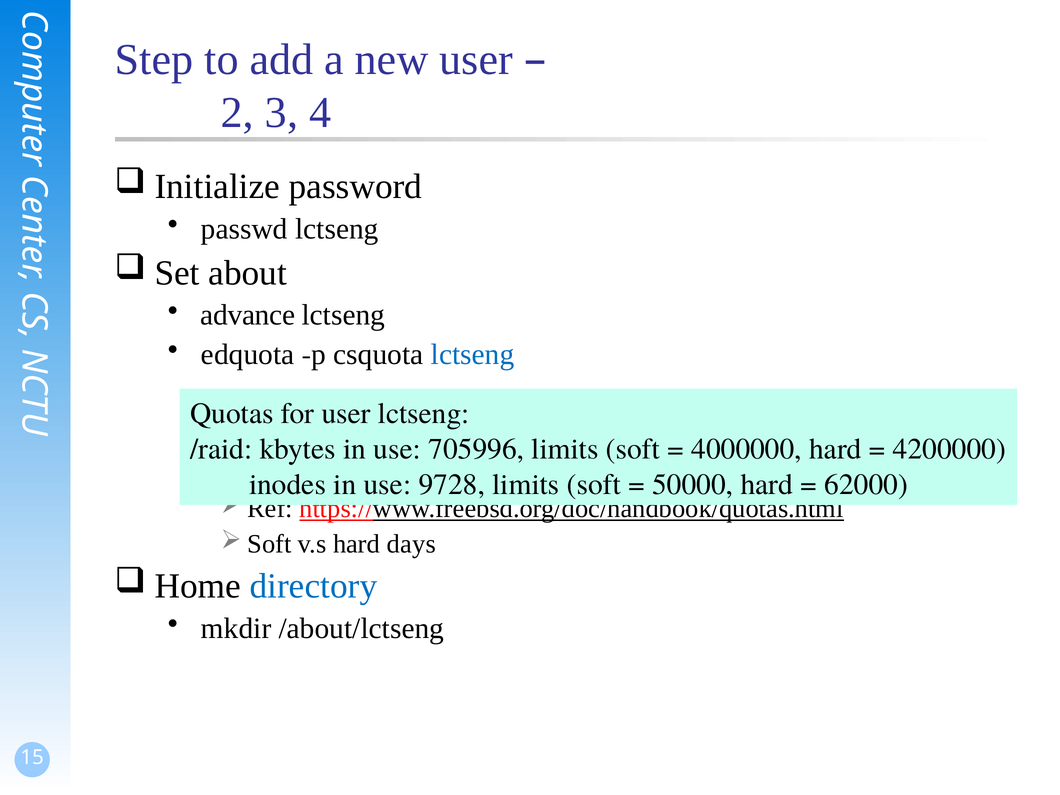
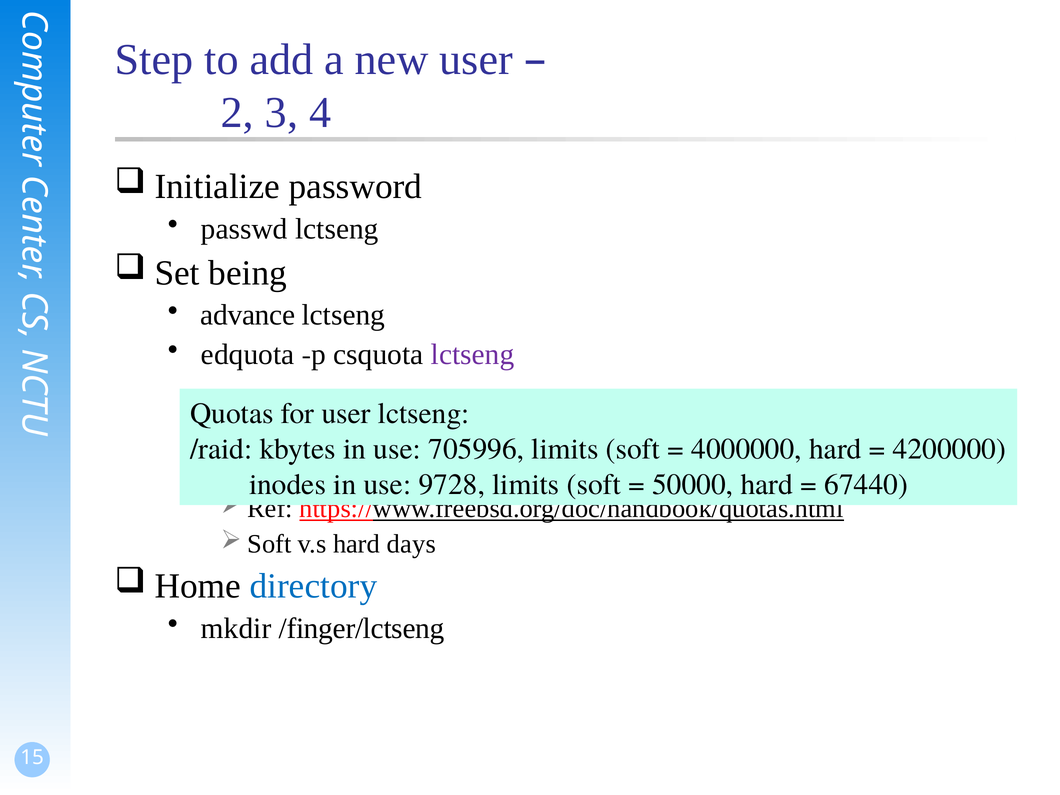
about: about -> being
lctseng at (473, 354) colour: blue -> purple
62000: 62000 -> 67440
/about/lctseng: /about/lctseng -> /finger/lctseng
